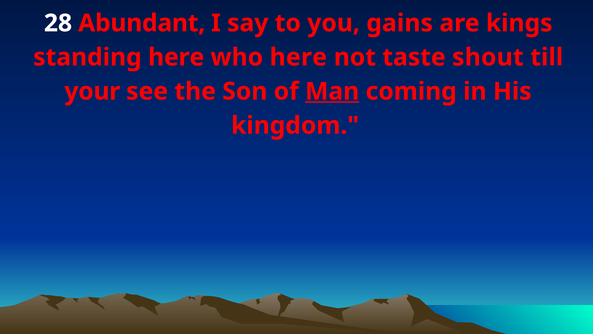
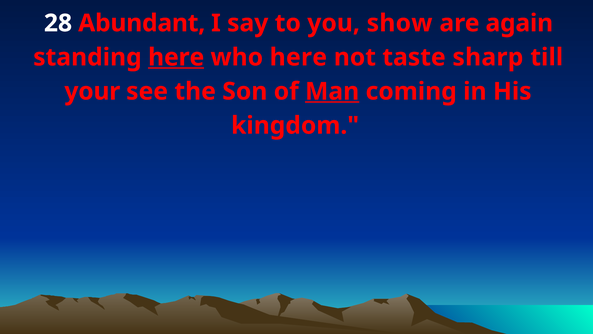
gains: gains -> show
kings: kings -> again
here at (176, 57) underline: none -> present
shout: shout -> sharp
